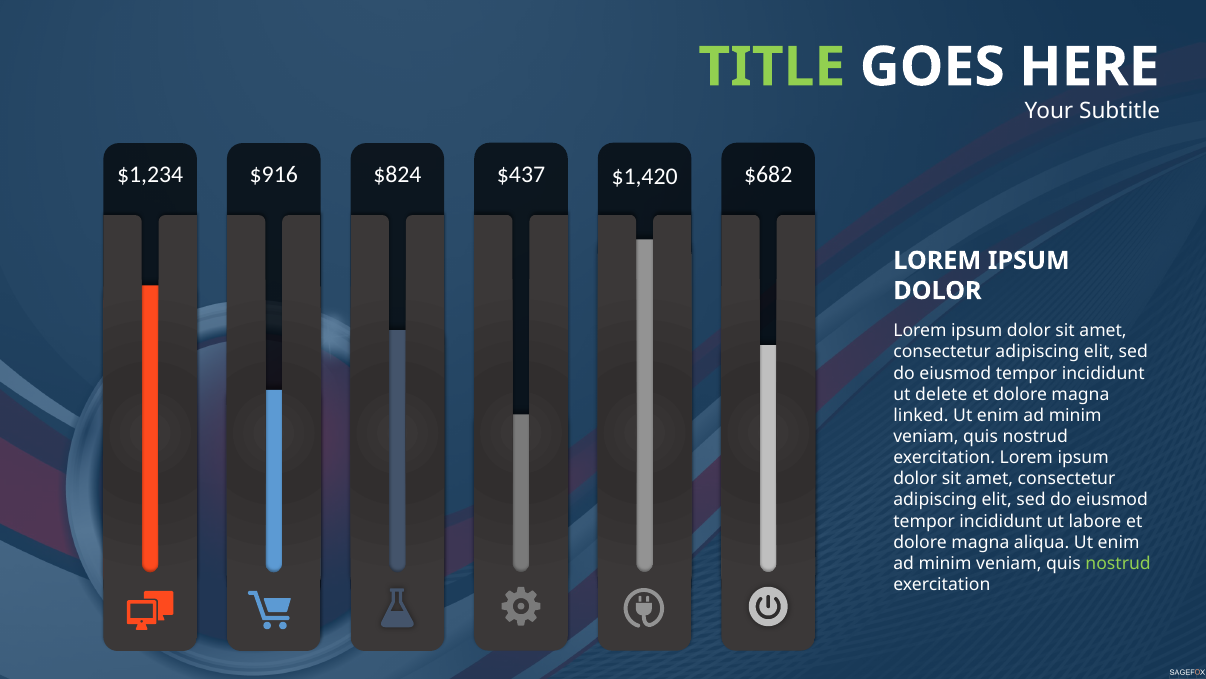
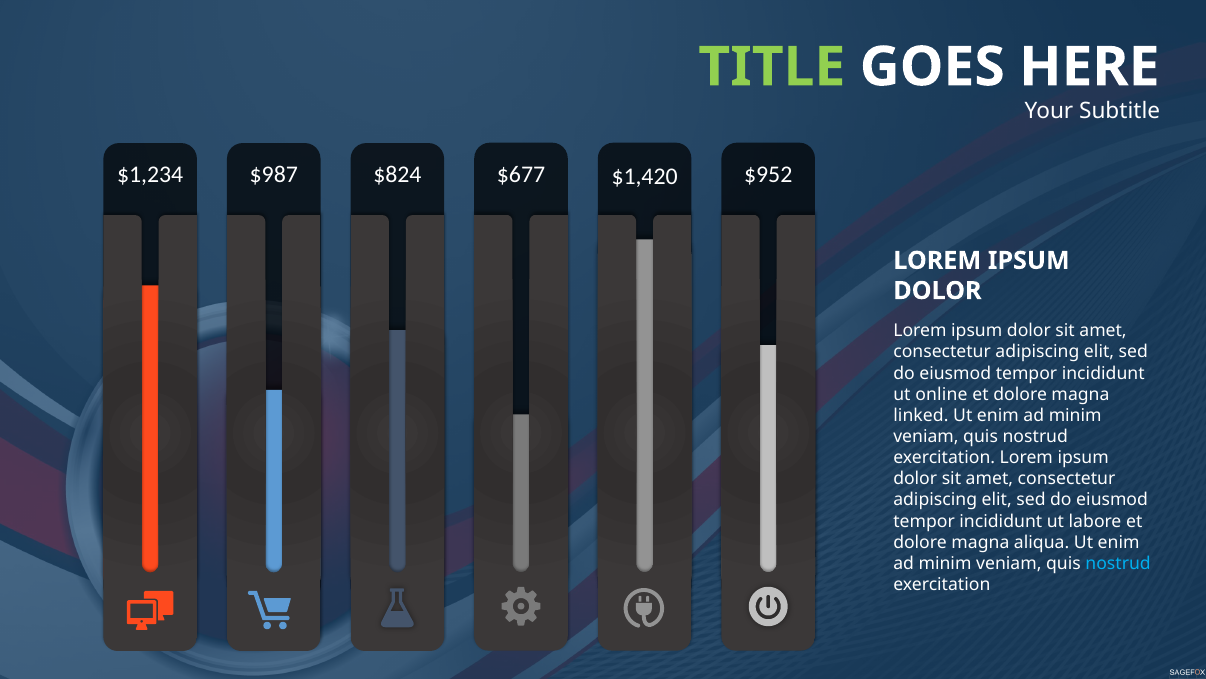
$916: $916 -> $987
$437: $437 -> $677
$682: $682 -> $952
delete: delete -> online
nostrud at (1118, 563) colour: light green -> light blue
